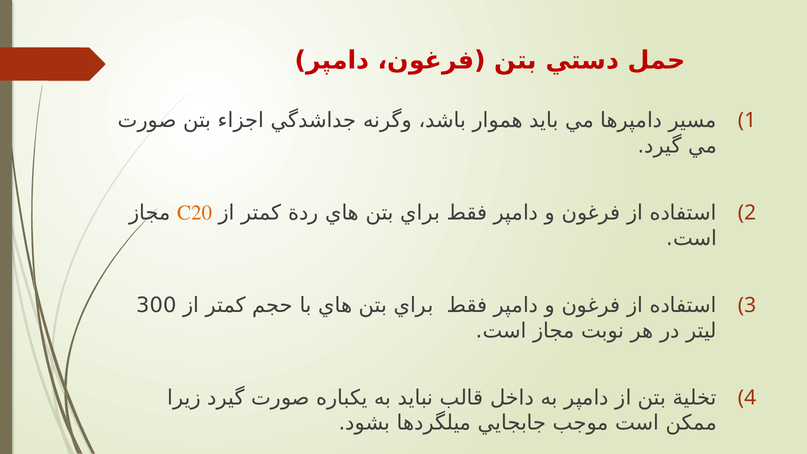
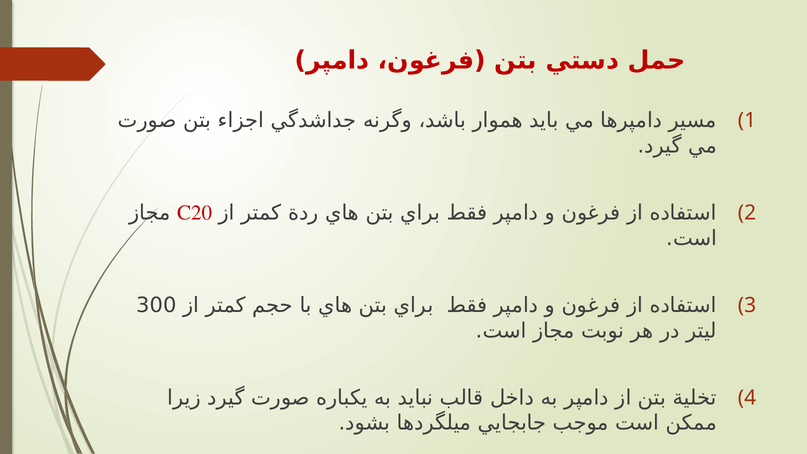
C20 colour: orange -> red
